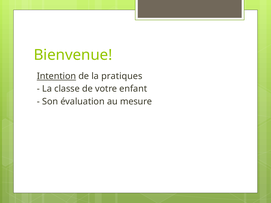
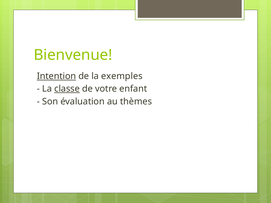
pratiques: pratiques -> exemples
classe underline: none -> present
mesure: mesure -> thèmes
